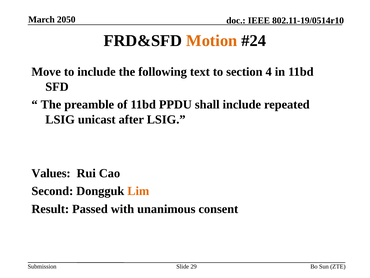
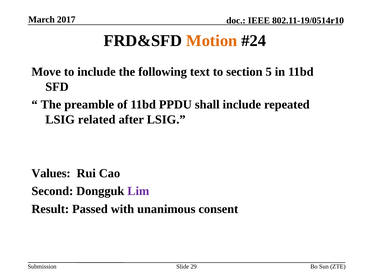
2050: 2050 -> 2017
4: 4 -> 5
unicast: unicast -> related
Lim colour: orange -> purple
